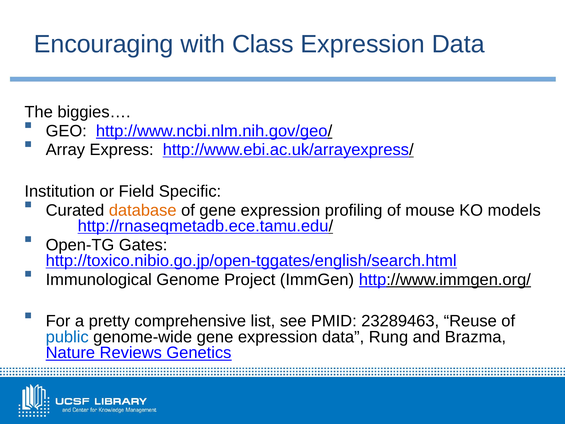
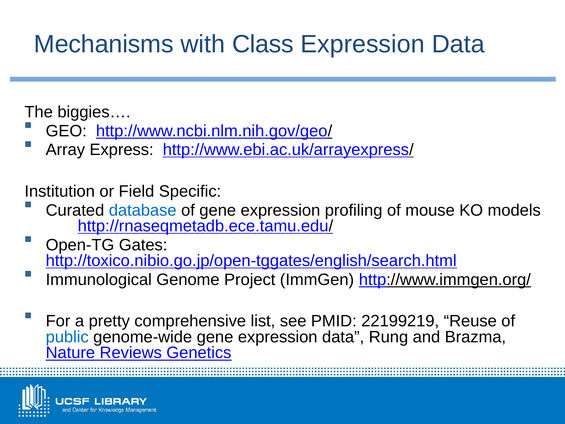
Encouraging: Encouraging -> Mechanisms
database colour: orange -> blue
23289463: 23289463 -> 22199219
